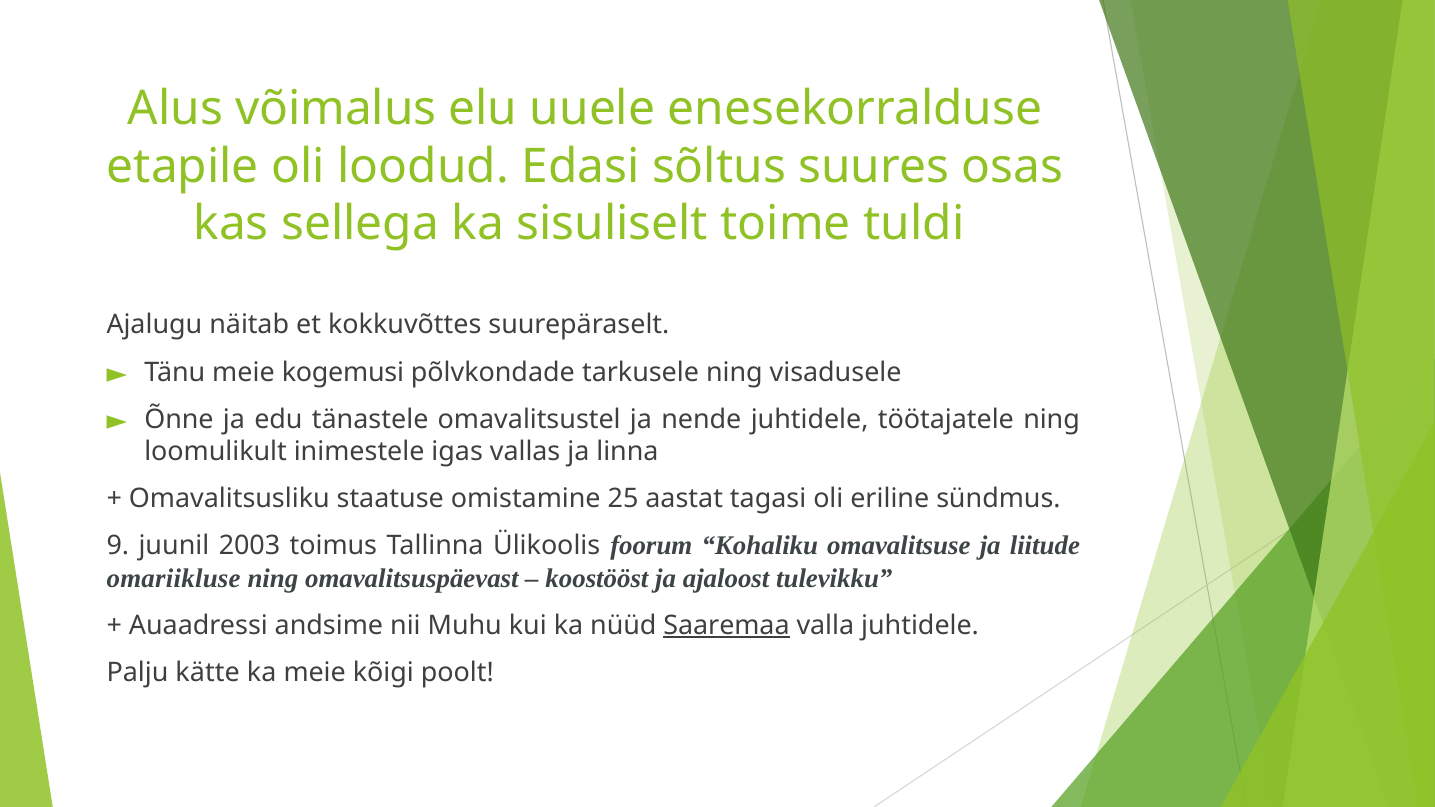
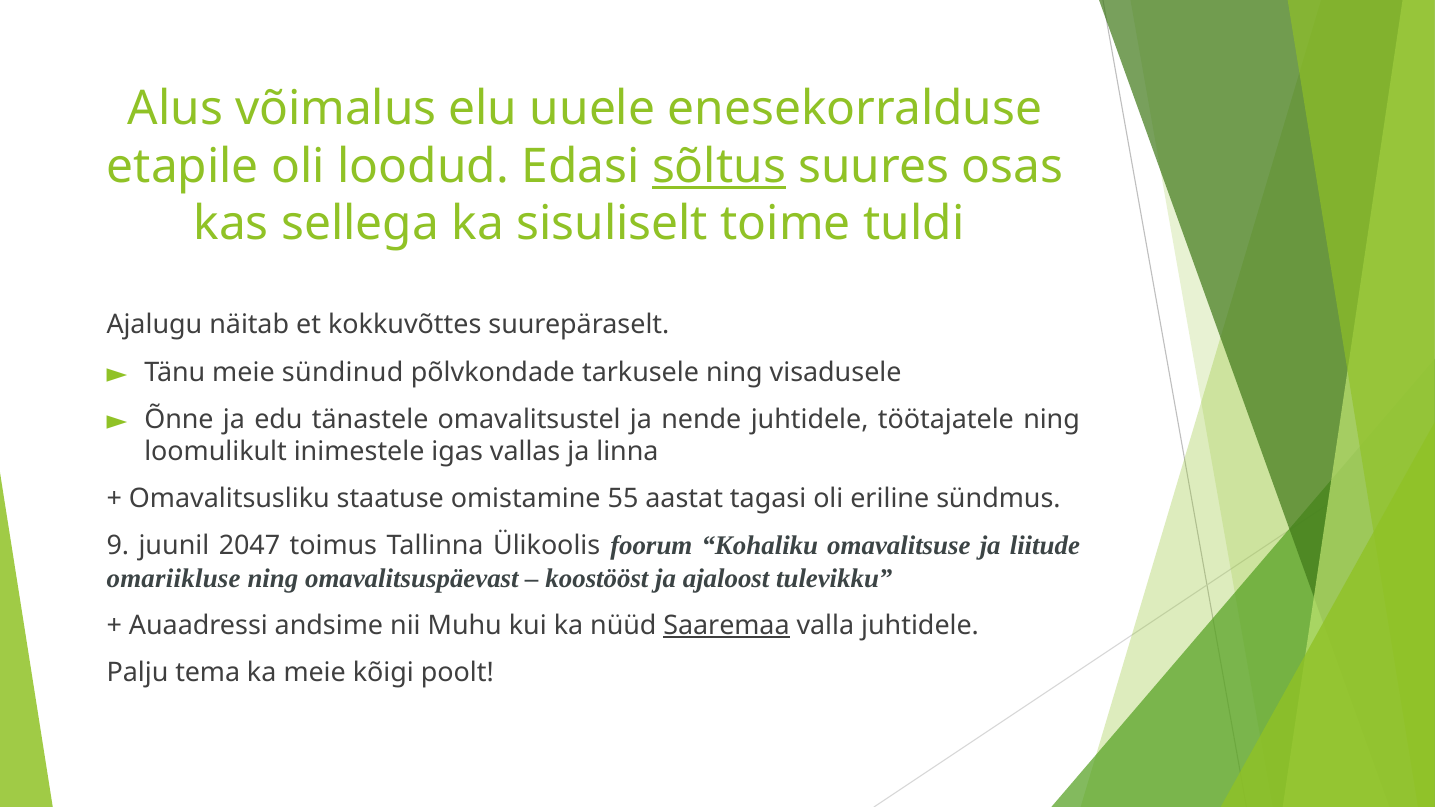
sõltus underline: none -> present
kogemusi: kogemusi -> sündinud
25: 25 -> 55
2003: 2003 -> 2047
kätte: kätte -> tema
